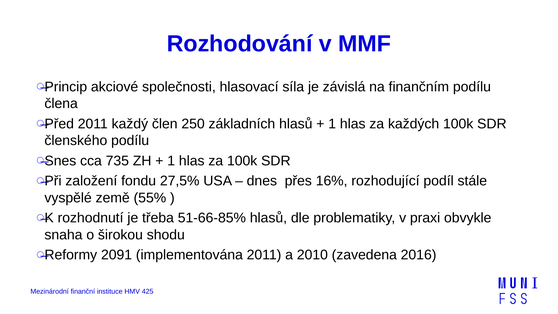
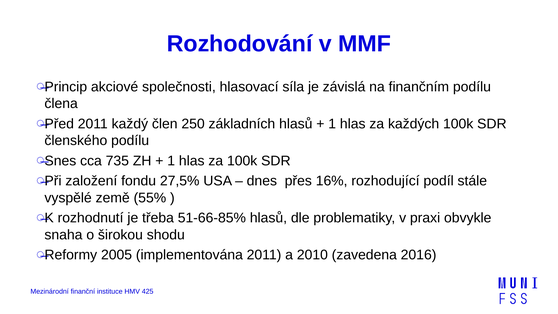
2091: 2091 -> 2005
